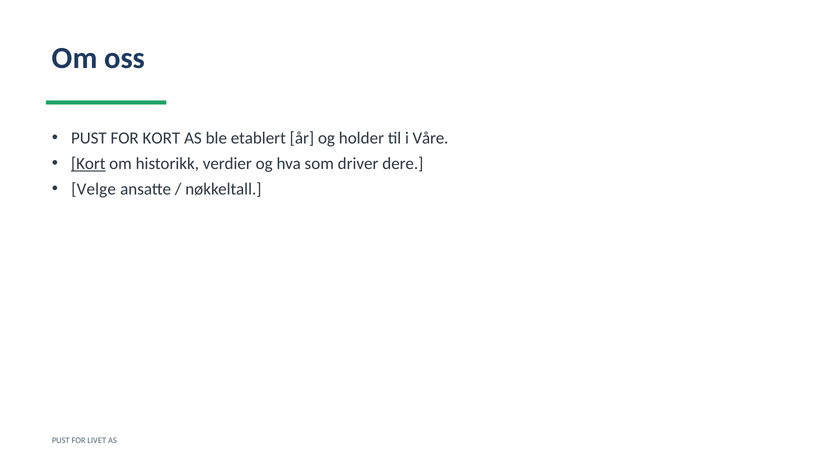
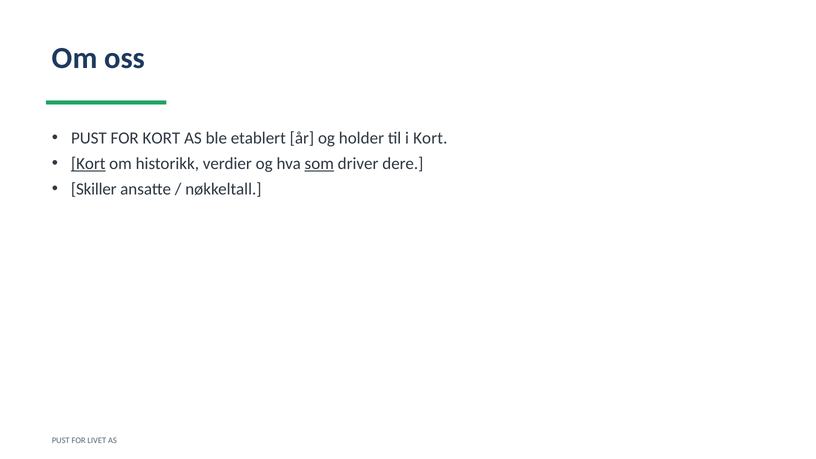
i Våre: Våre -> Kort
som underline: none -> present
Velge: Velge -> Skiller
